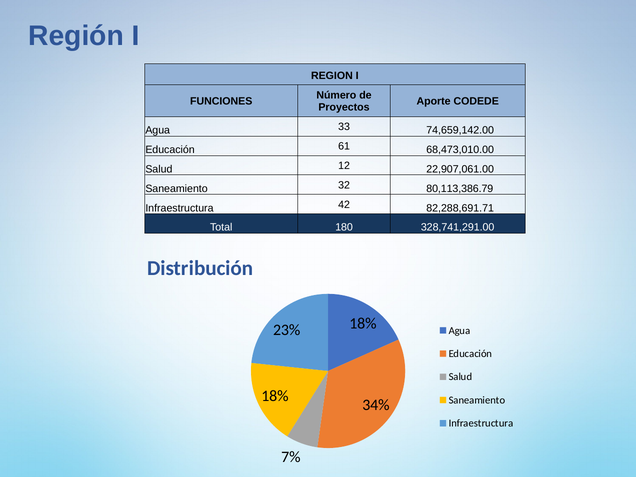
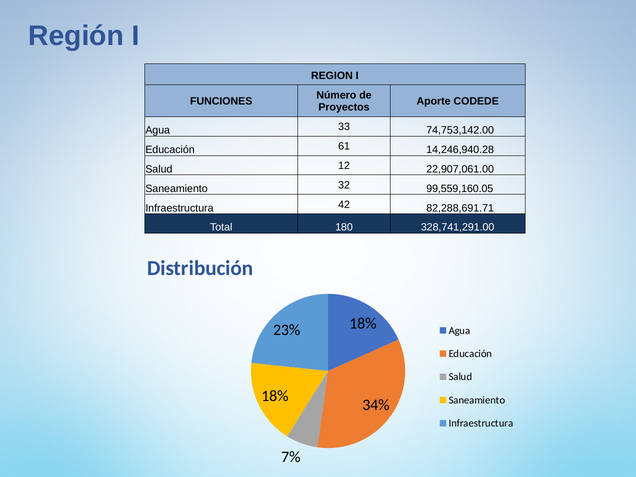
74,659,142.00: 74,659,142.00 -> 74,753,142.00
68,473,010.00: 68,473,010.00 -> 14,246,940.28
80,113,386.79: 80,113,386.79 -> 99,559,160.05
